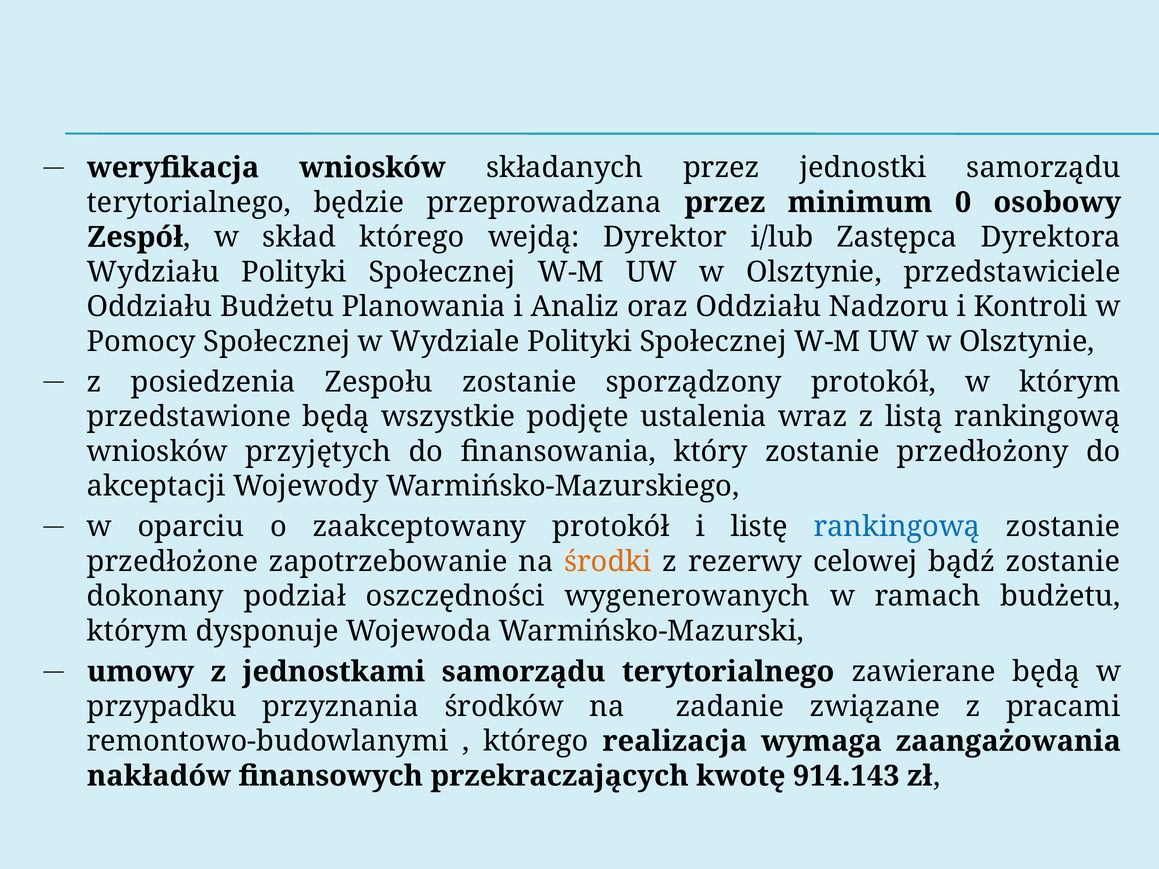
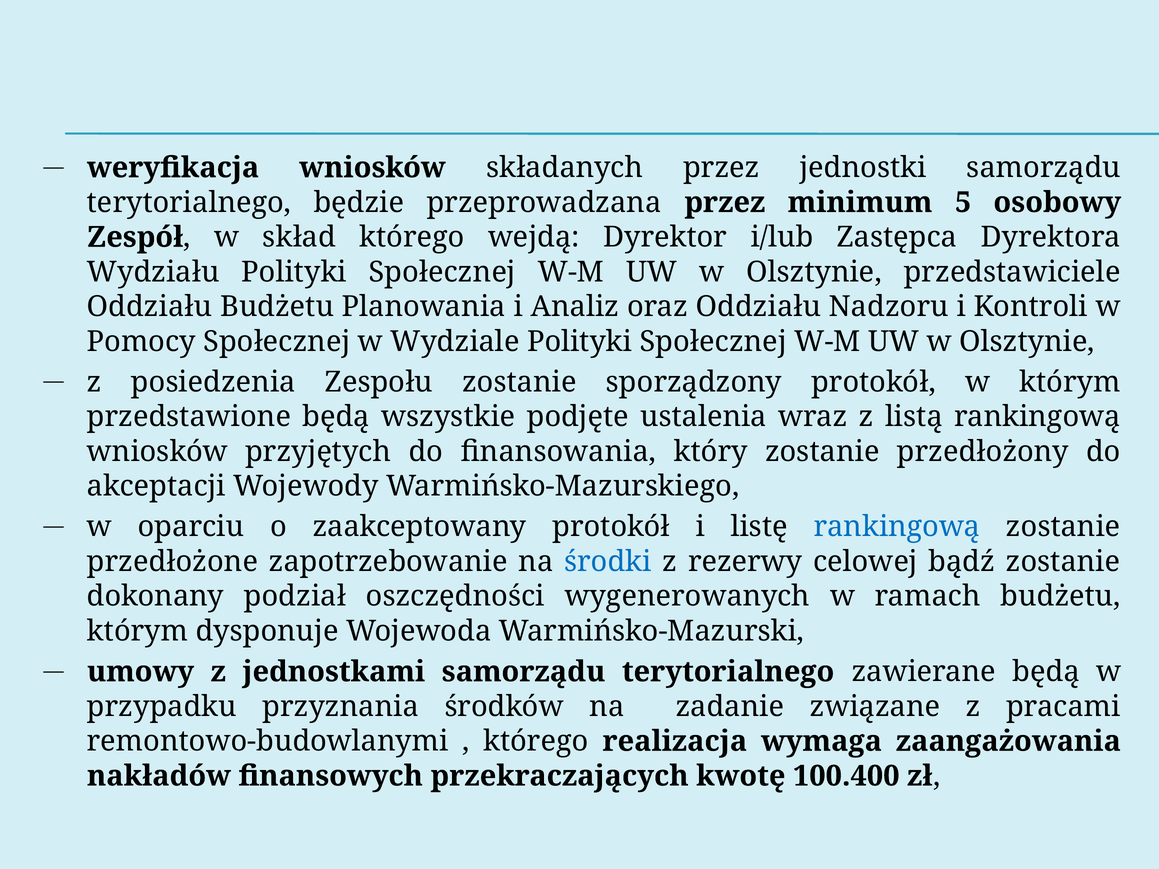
0: 0 -> 5
środki colour: orange -> blue
914.143: 914.143 -> 100.400
